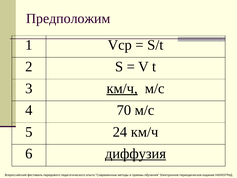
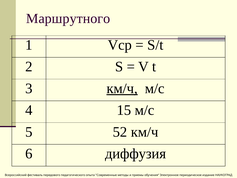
Предположим: Предположим -> Маршрутного
70: 70 -> 15
24: 24 -> 52
диффузия underline: present -> none
